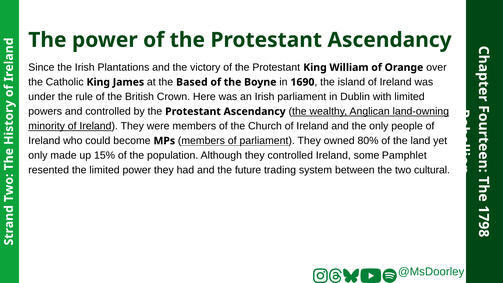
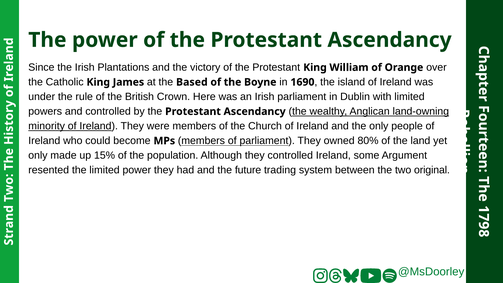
Pamphlet: Pamphlet -> Argument
cultural: cultural -> original
